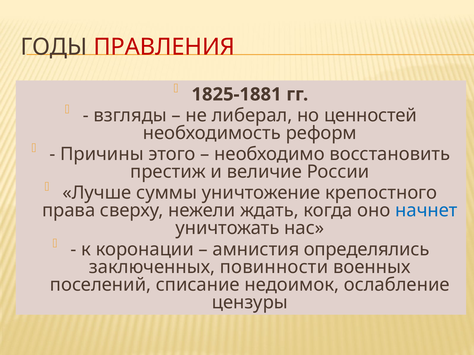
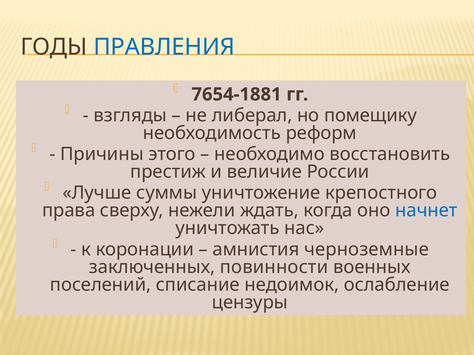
ПРАВЛЕНИЯ colour: red -> blue
1825-1881: 1825-1881 -> 7654-1881
ценностей: ценностей -> помещику
определялись: определялись -> черноземные
